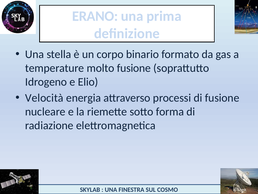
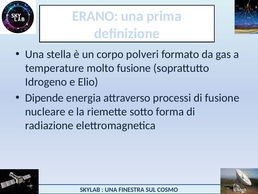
binario: binario -> polveri
Velocità: Velocità -> Dipende
